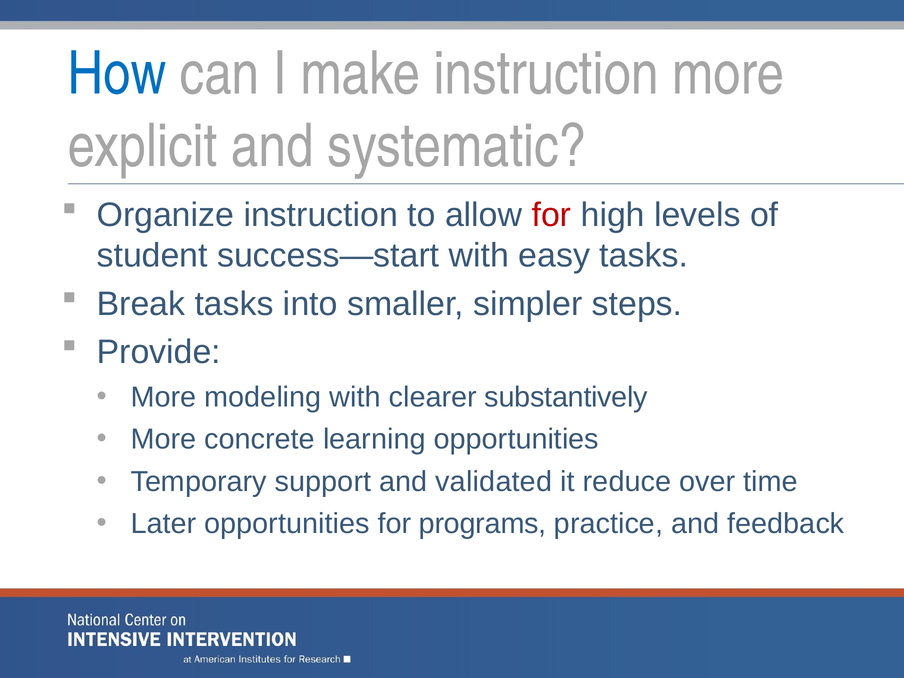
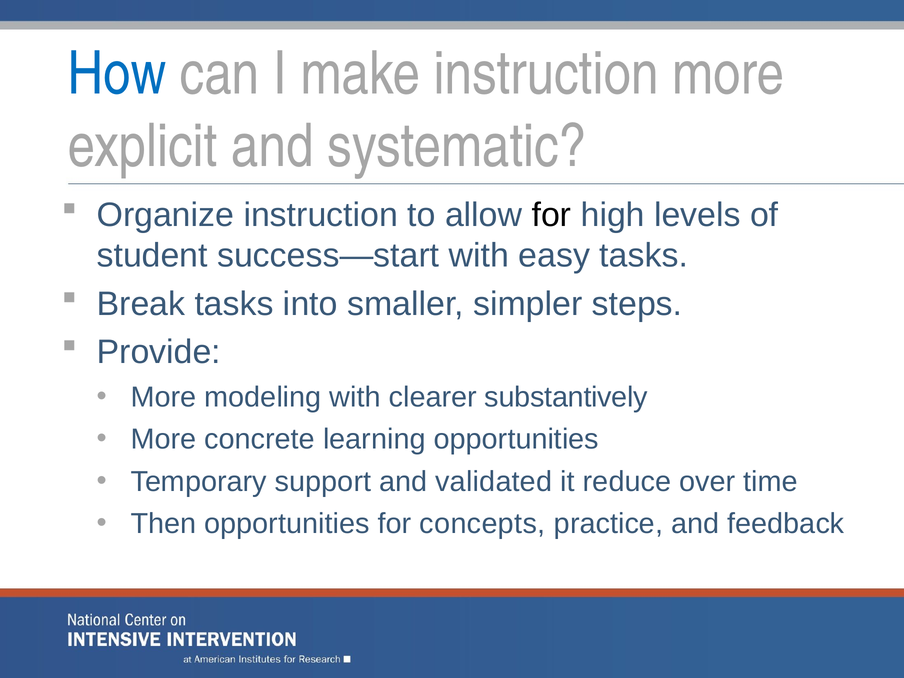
for at (551, 215) colour: red -> black
Later: Later -> Then
programs: programs -> concepts
